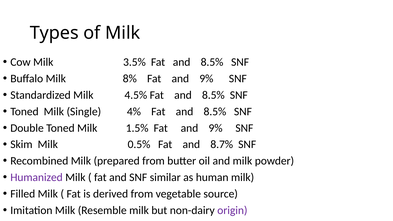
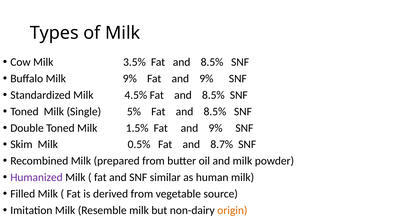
Milk 8%: 8% -> 9%
4%: 4% -> 5%
origin colour: purple -> orange
